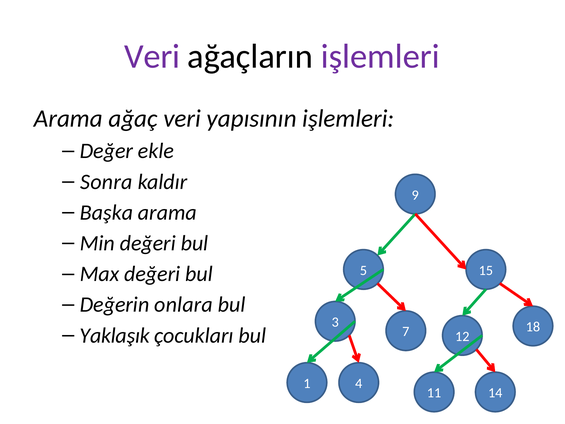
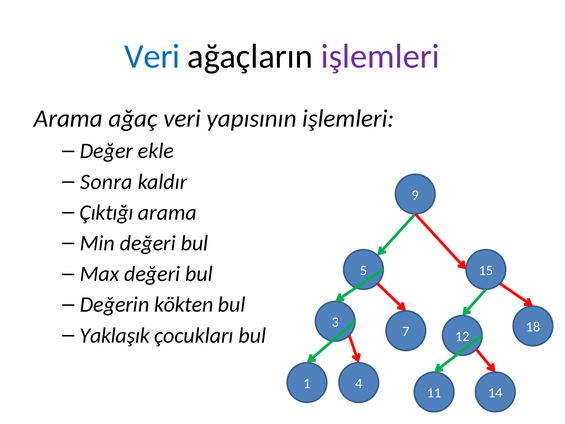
Veri at (152, 57) colour: purple -> blue
Başka: Başka -> Çıktığı
onlara: onlara -> kökten
